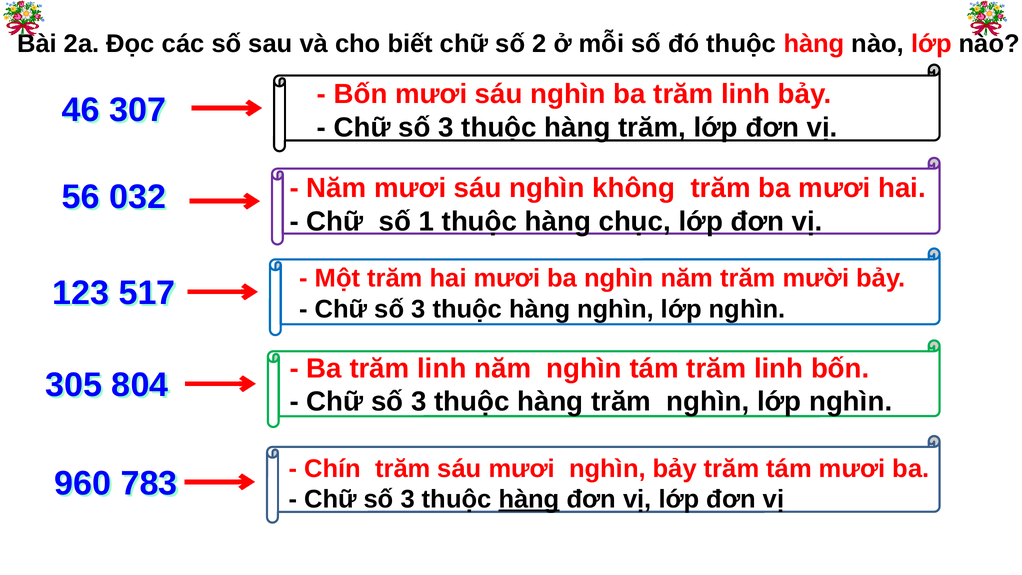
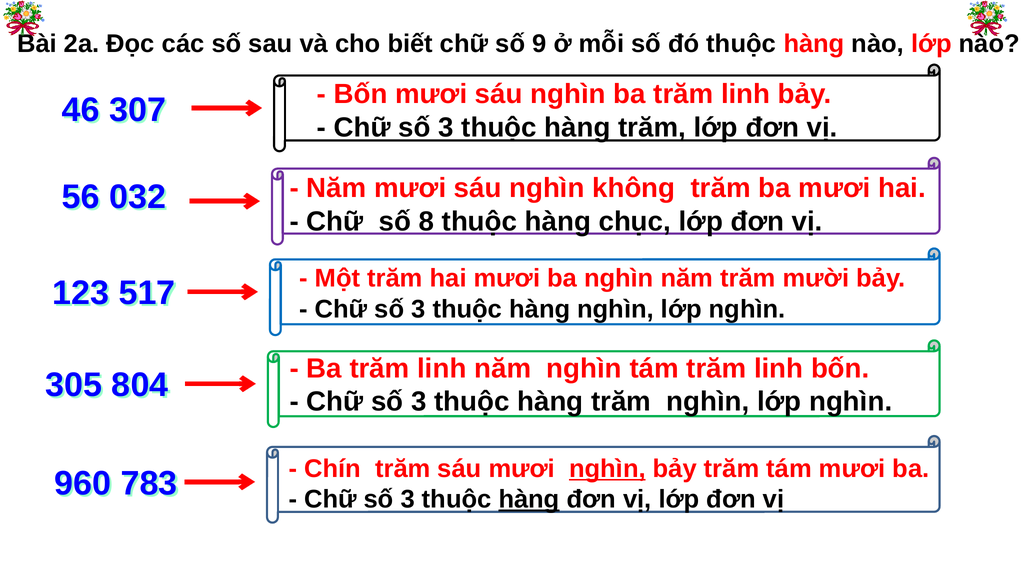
2: 2 -> 9
1: 1 -> 8
nghìn at (607, 469) underline: none -> present
